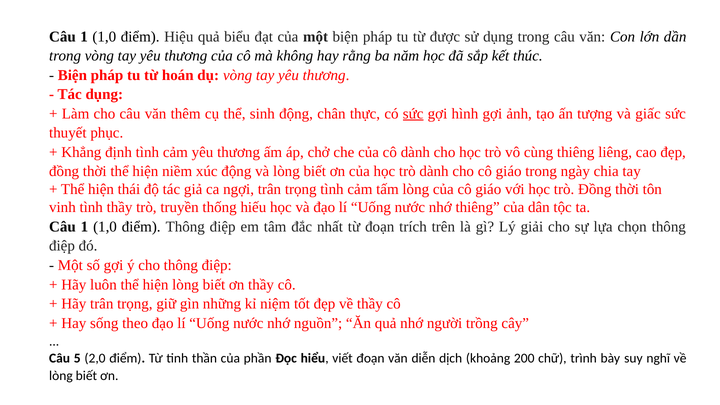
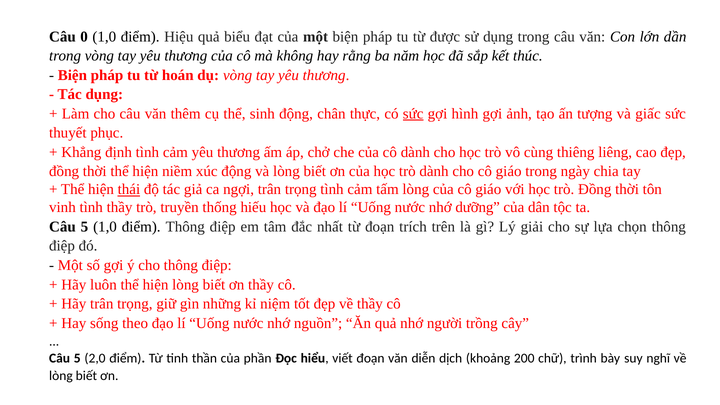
1 at (84, 37): 1 -> 0
thái underline: none -> present
nhớ thiêng: thiêng -> dưỡng
1 at (84, 227): 1 -> 5
